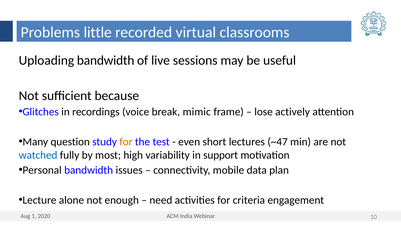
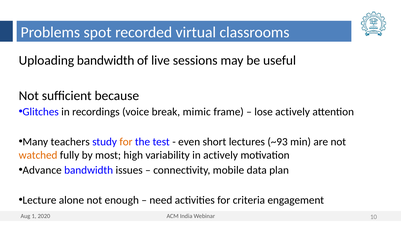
little: little -> spot
question: question -> teachers
~47: ~47 -> ~93
watched colour: blue -> orange
in support: support -> actively
Personal: Personal -> Advance
